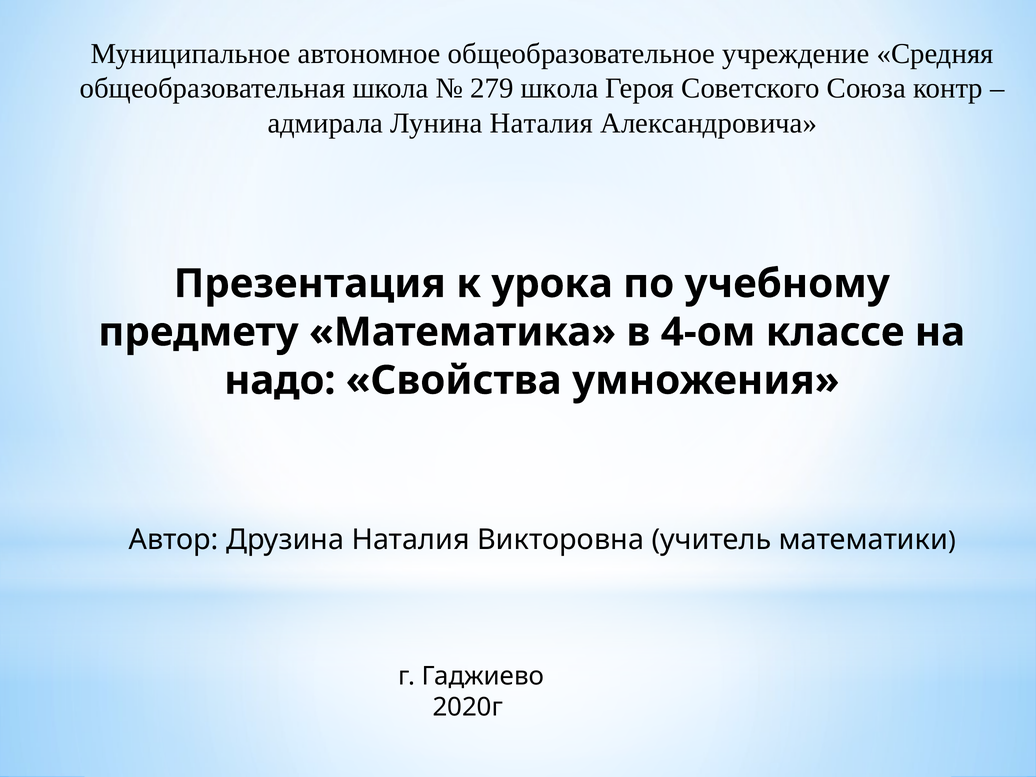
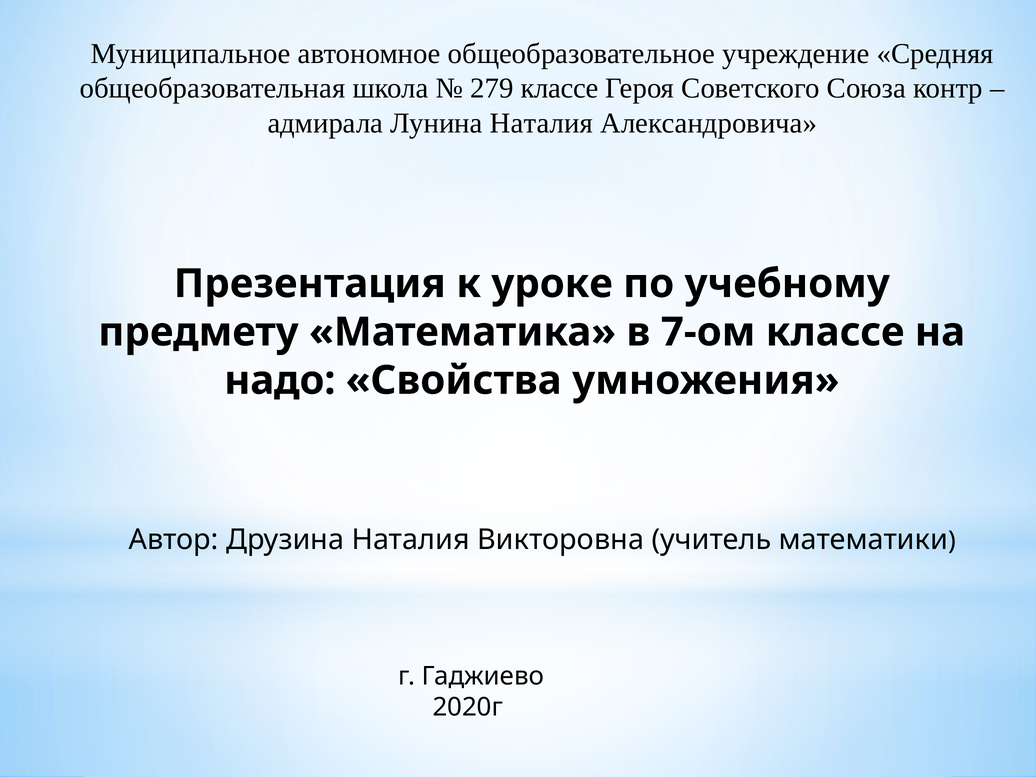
279 школа: школа -> классе
урока: урока -> уроке
4-ом: 4-ом -> 7-ом
